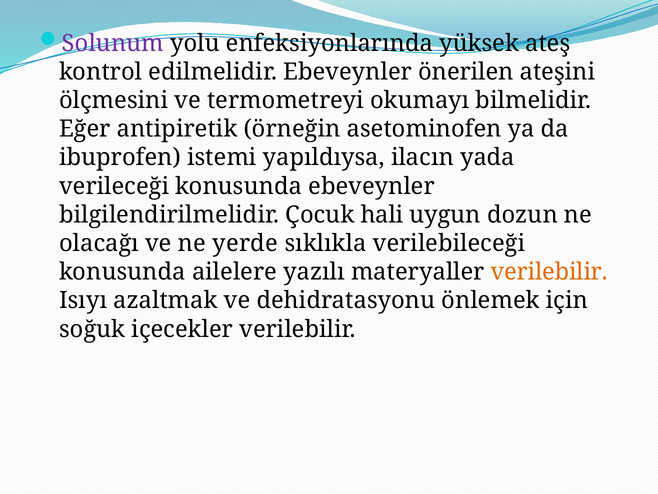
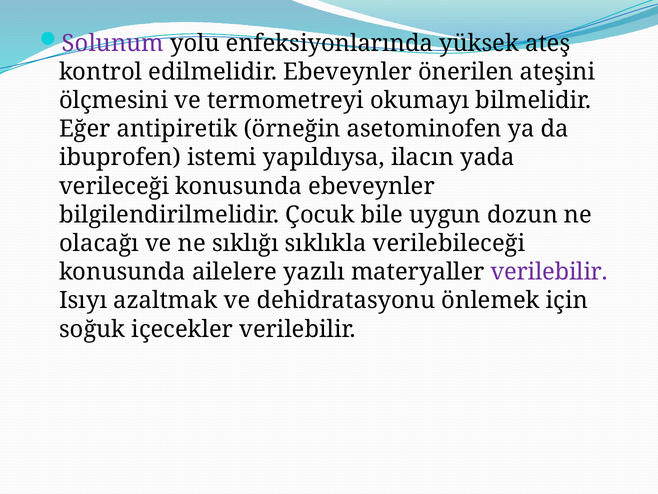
hali: hali -> bile
yerde: yerde -> sıklığı
verilebilir at (549, 272) colour: orange -> purple
